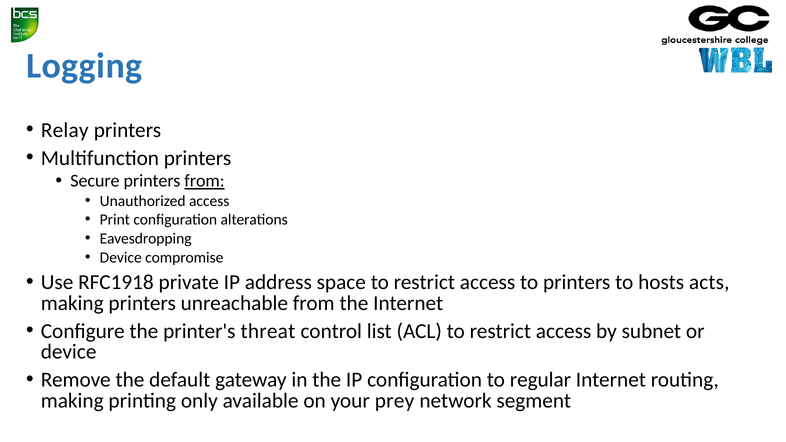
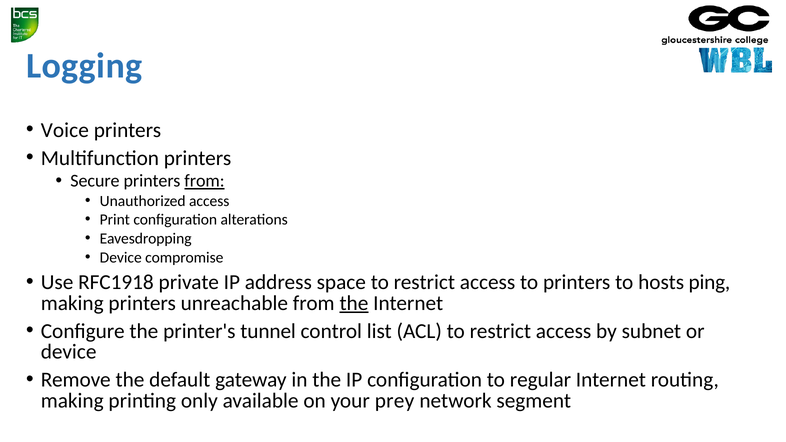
Relay: Relay -> Voice
acts: acts -> ping
the at (354, 303) underline: none -> present
threat: threat -> tunnel
